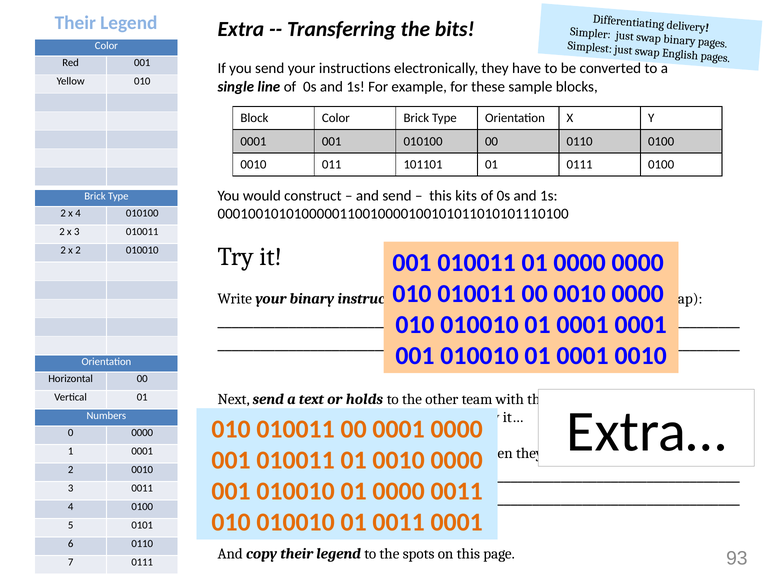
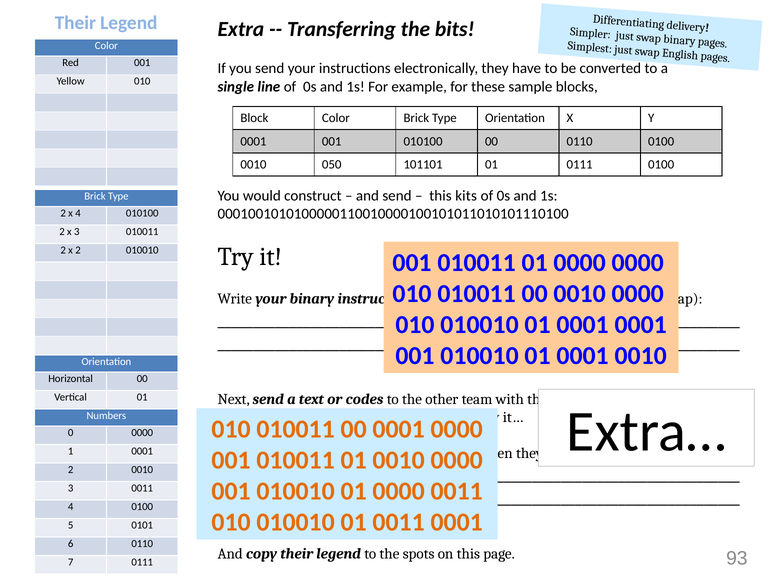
011: 011 -> 050
holds: holds -> codes
